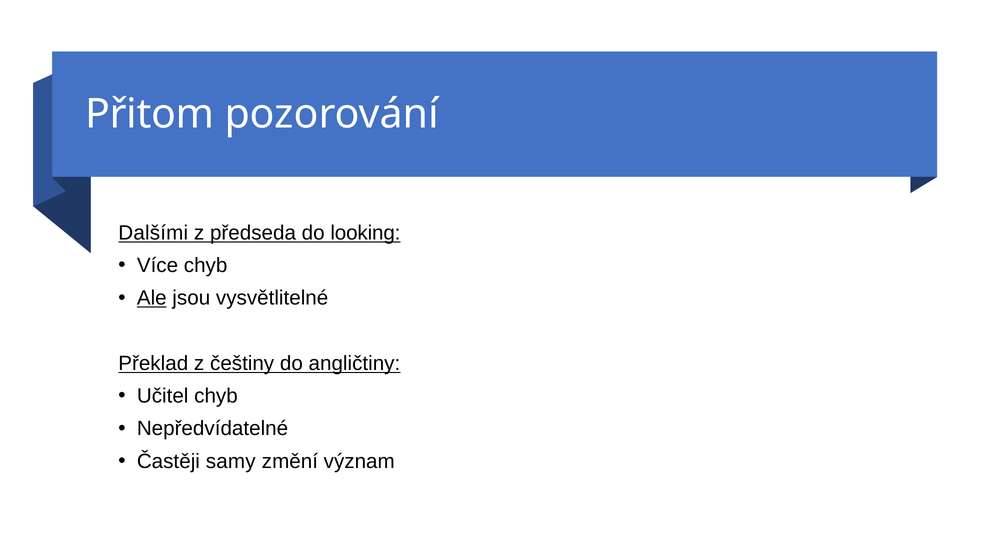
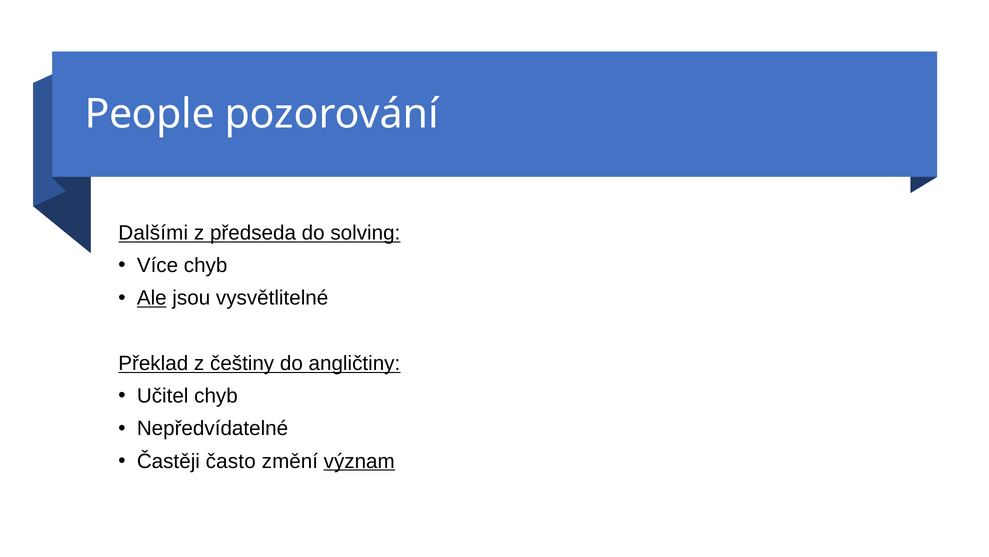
Přitom: Přitom -> People
looking: looking -> solving
samy: samy -> často
význam underline: none -> present
